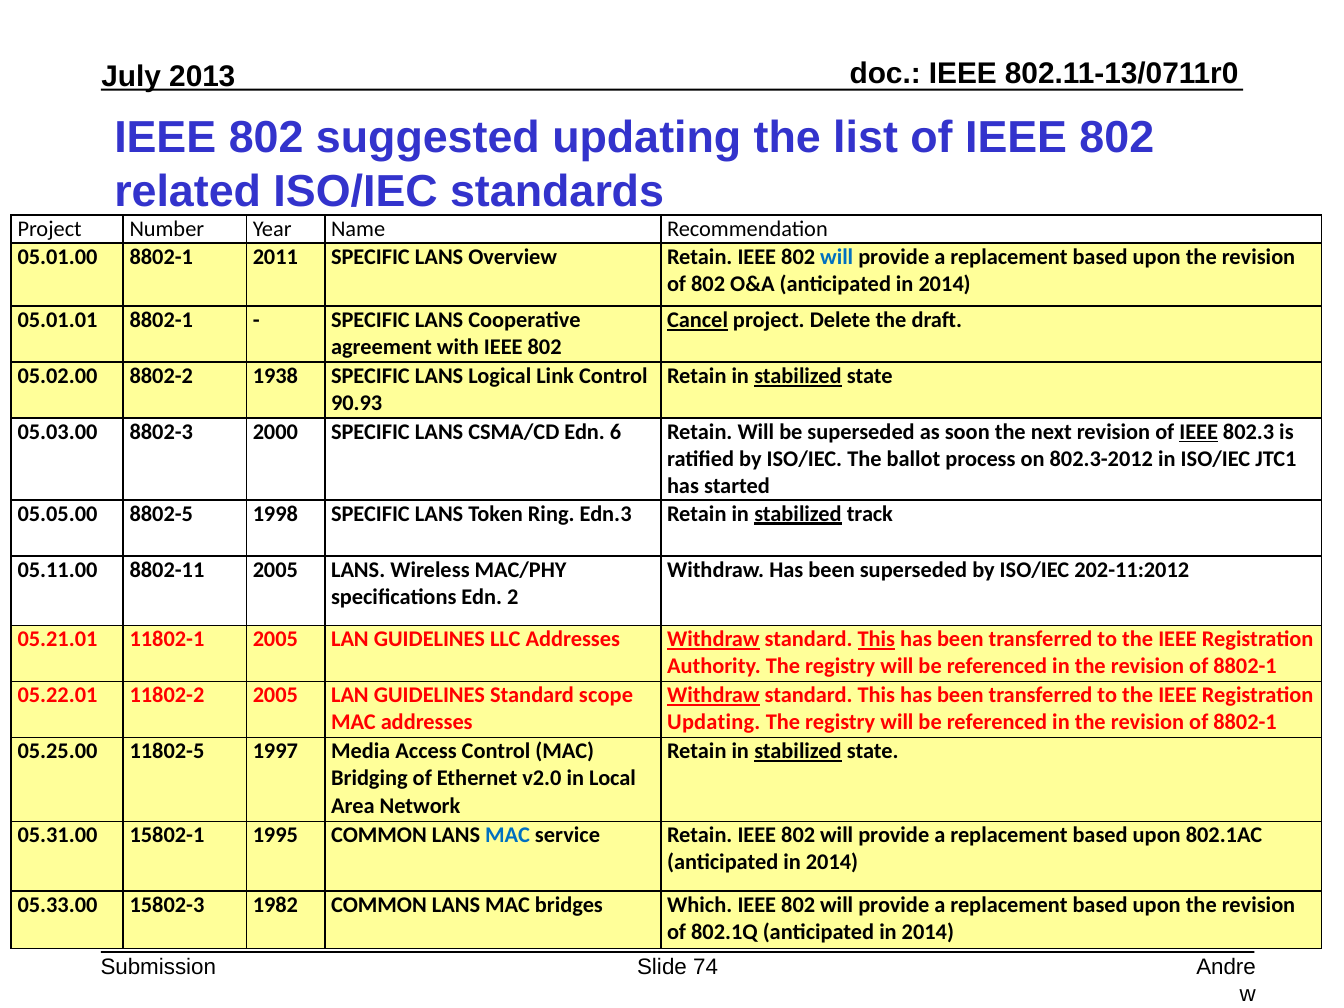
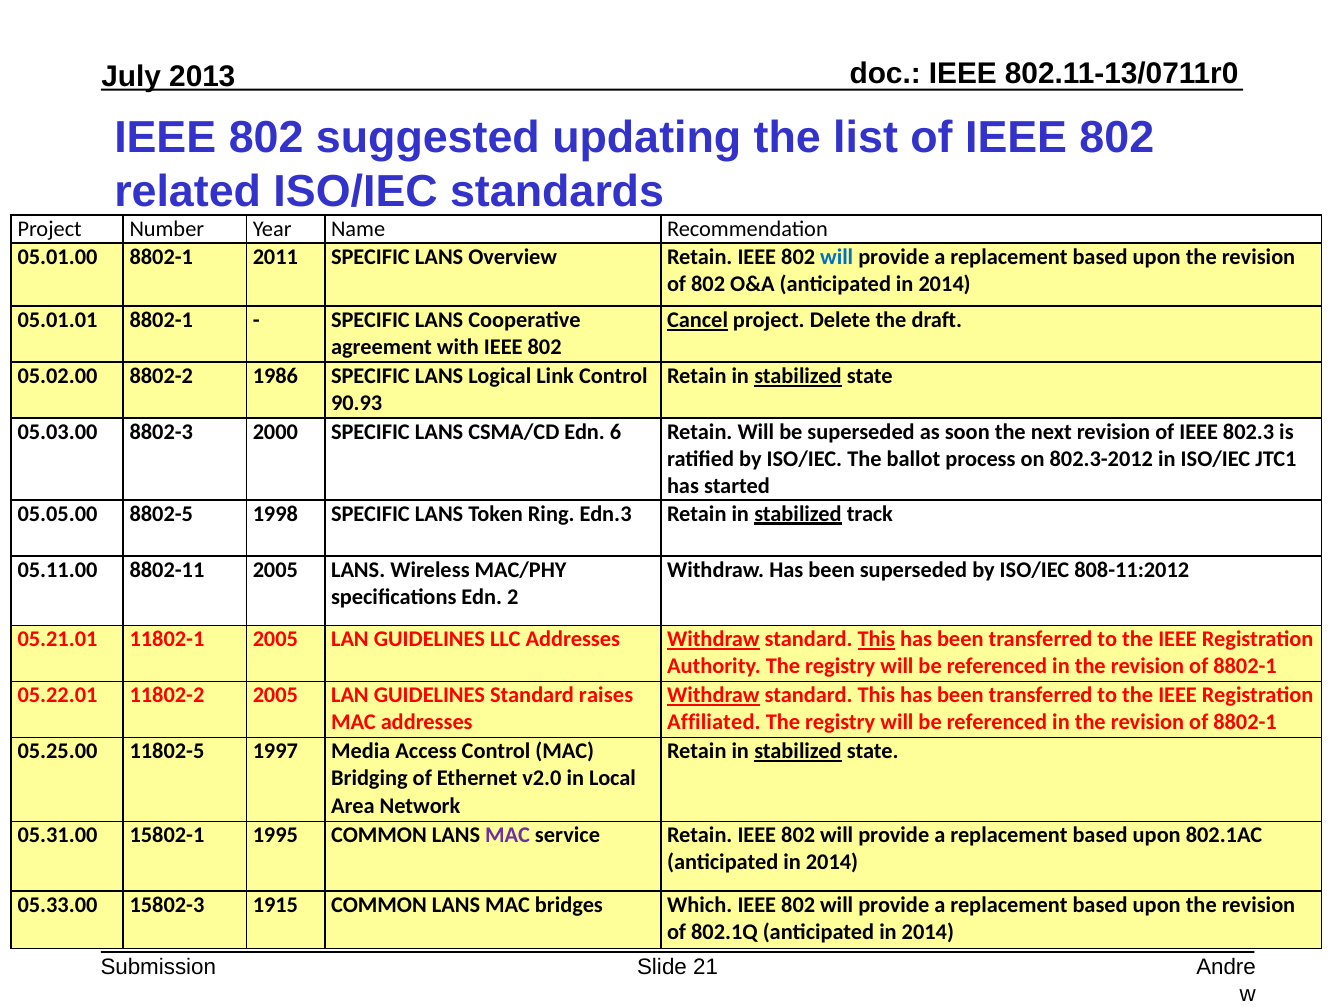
1938: 1938 -> 1986
IEEE at (1199, 432) underline: present -> none
202-11:2012: 202-11:2012 -> 808-11:2012
scope: scope -> raises
Updating at (714, 723): Updating -> Affiliated
MAC at (508, 835) colour: blue -> purple
1982: 1982 -> 1915
74: 74 -> 21
